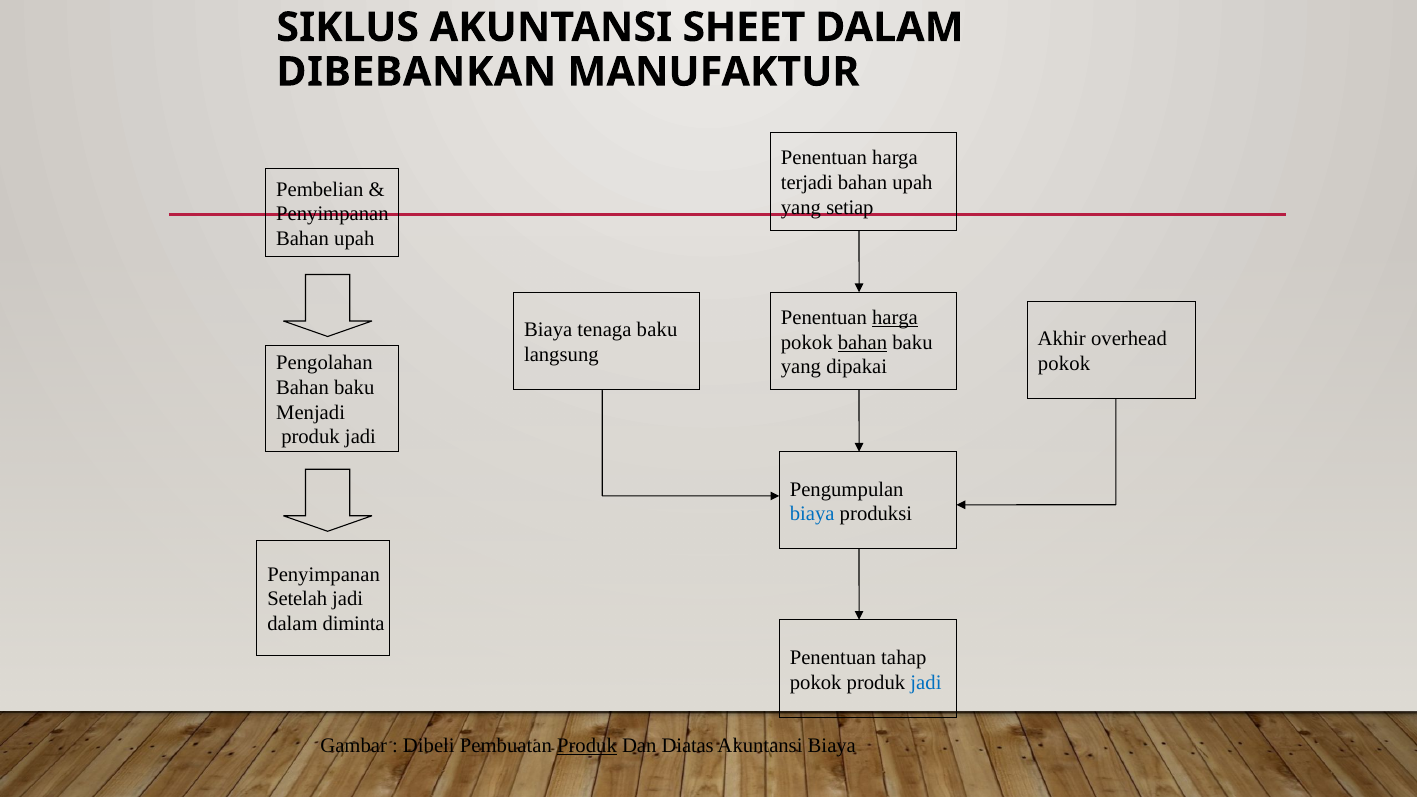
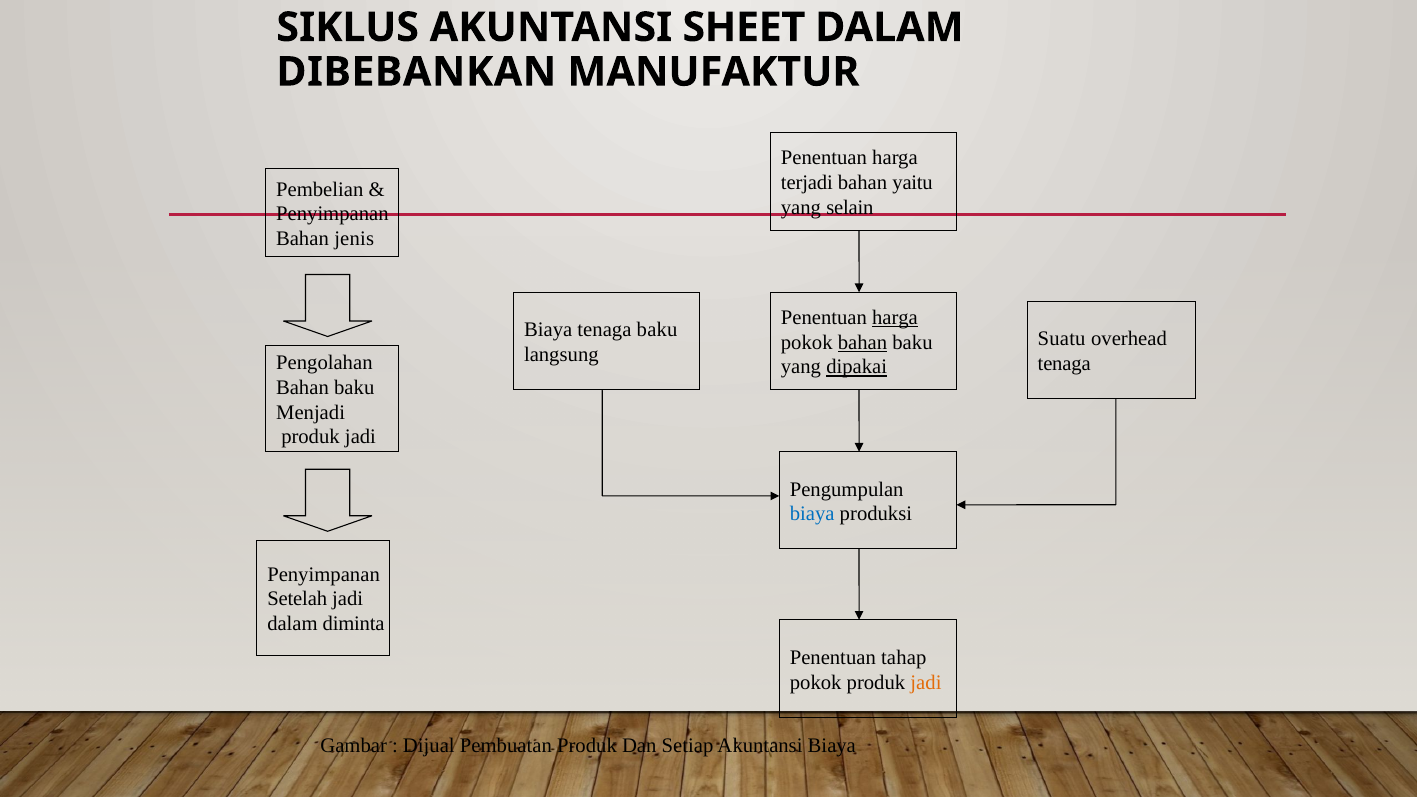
upah at (912, 183): upah -> yaitu
setiap: setiap -> selain
upah at (354, 239): upah -> jenis
Akhir: Akhir -> Suatu
pokok at (1064, 364): pokok -> tenaga
dipakai underline: none -> present
jadi at (926, 682) colour: blue -> orange
Dibeli: Dibeli -> Dijual
Produk at (587, 745) underline: present -> none
Diatas: Diatas -> Setiap
